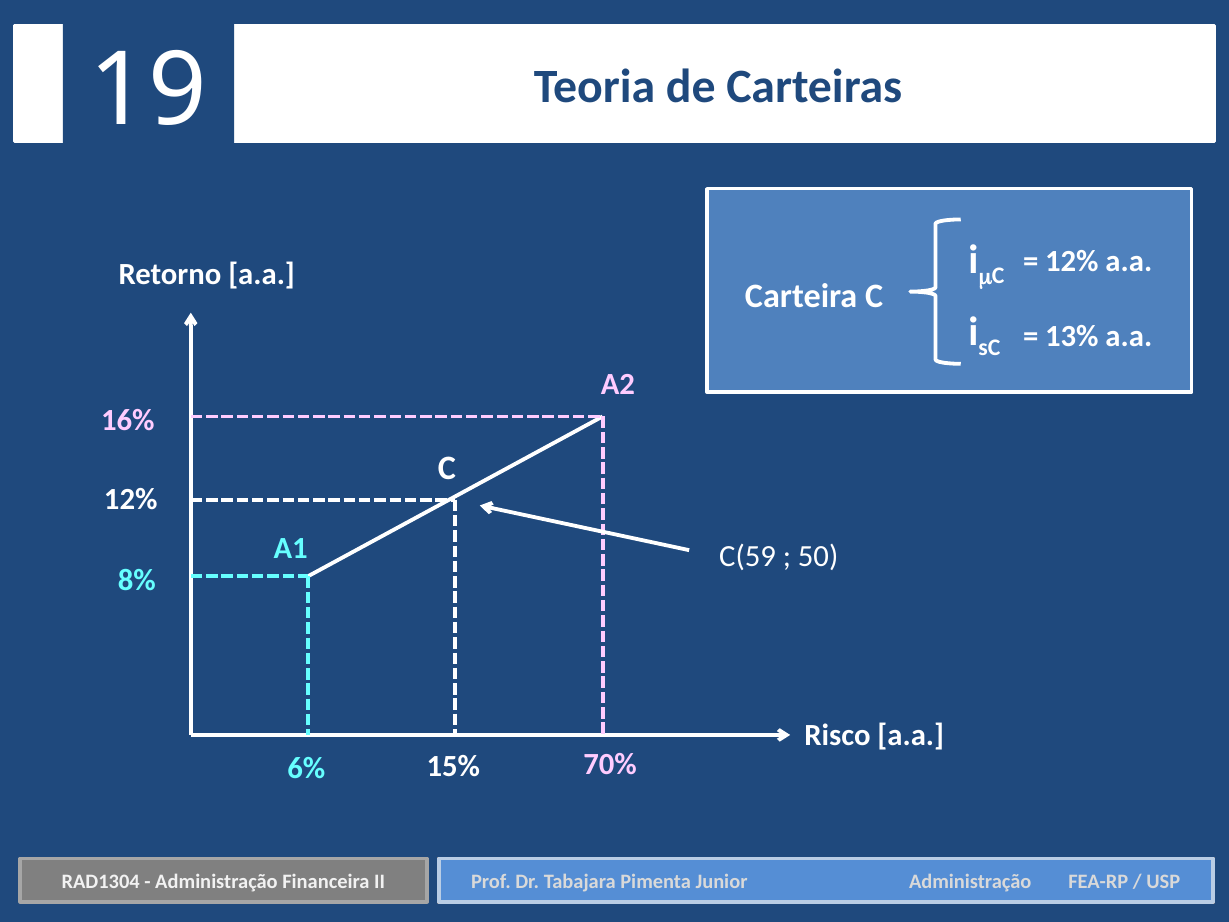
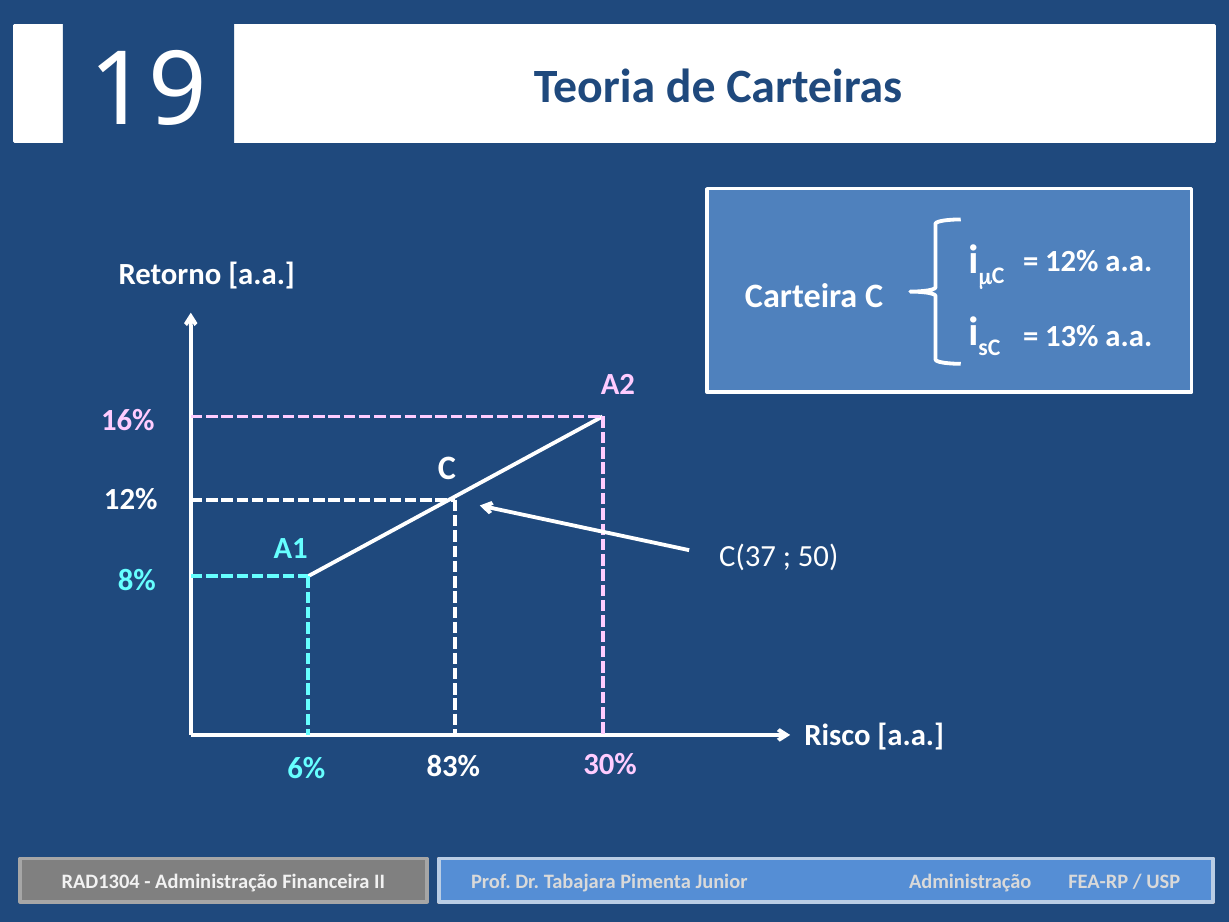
C(59: C(59 -> C(37
15%: 15% -> 83%
70%: 70% -> 30%
